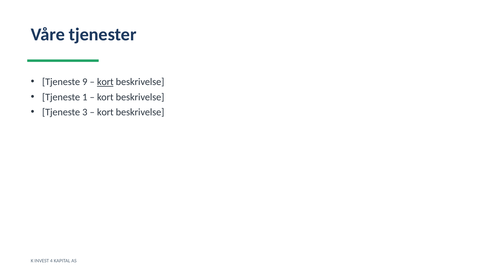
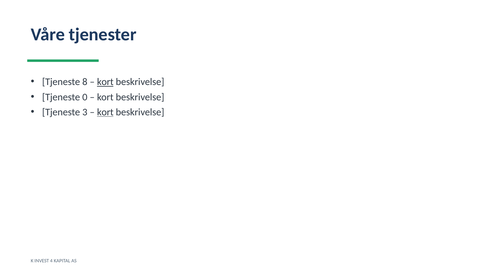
9: 9 -> 8
1: 1 -> 0
kort at (105, 112) underline: none -> present
